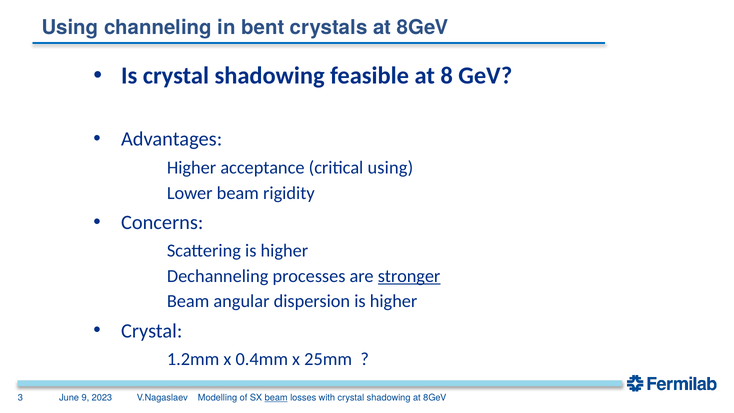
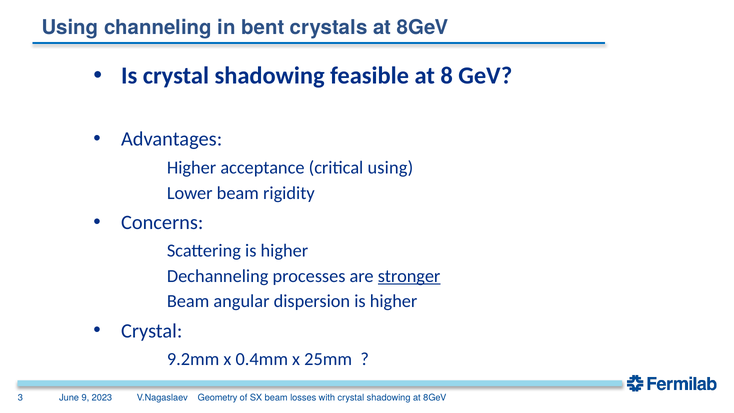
1.2mm: 1.2mm -> 9.2mm
Modelling: Modelling -> Geometry
beam at (276, 398) underline: present -> none
